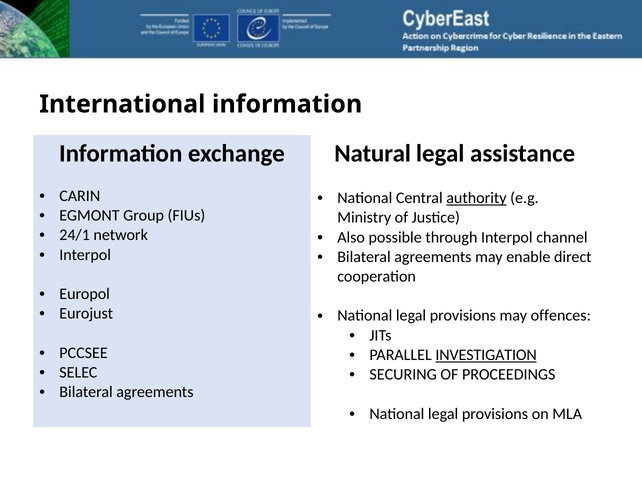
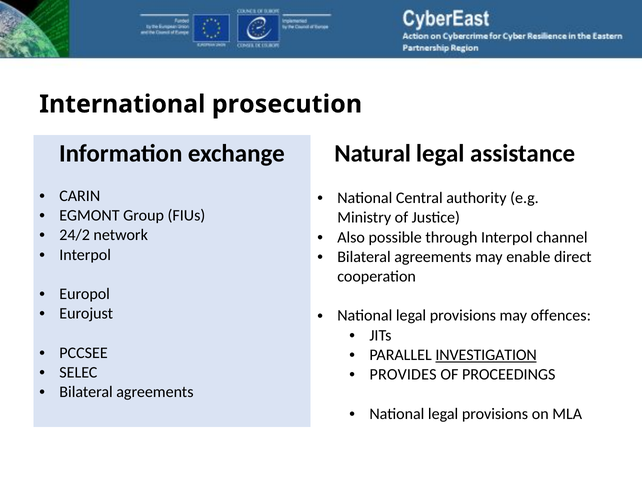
International information: information -> prosecution
authority underline: present -> none
24/1: 24/1 -> 24/2
SECURING: SECURING -> PROVIDES
